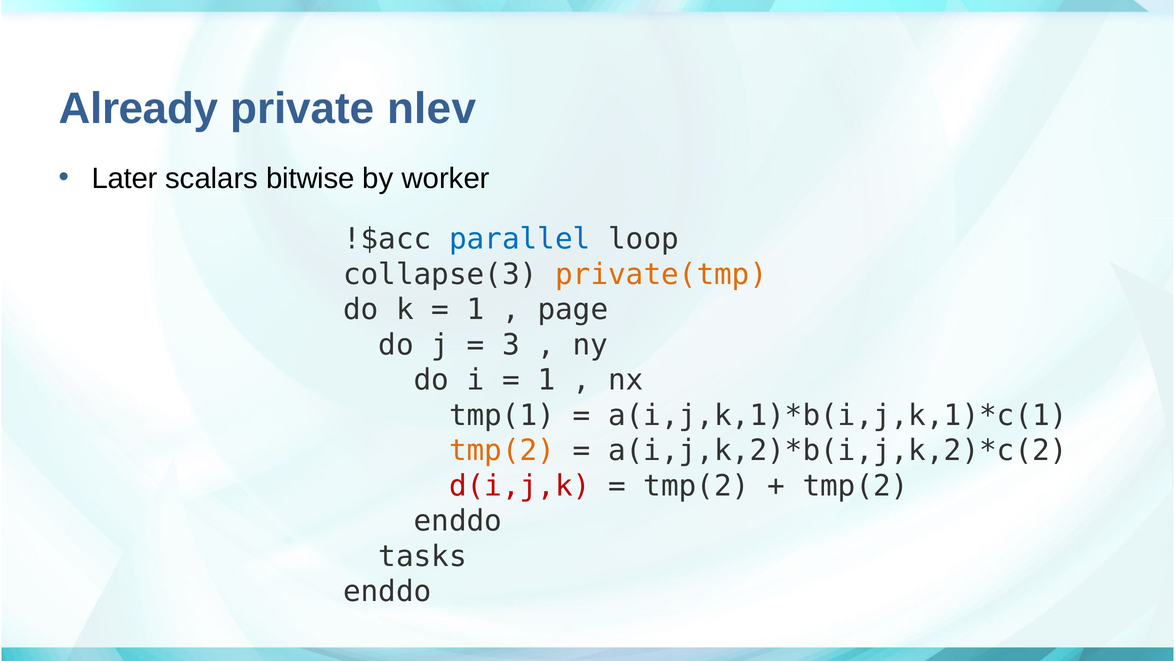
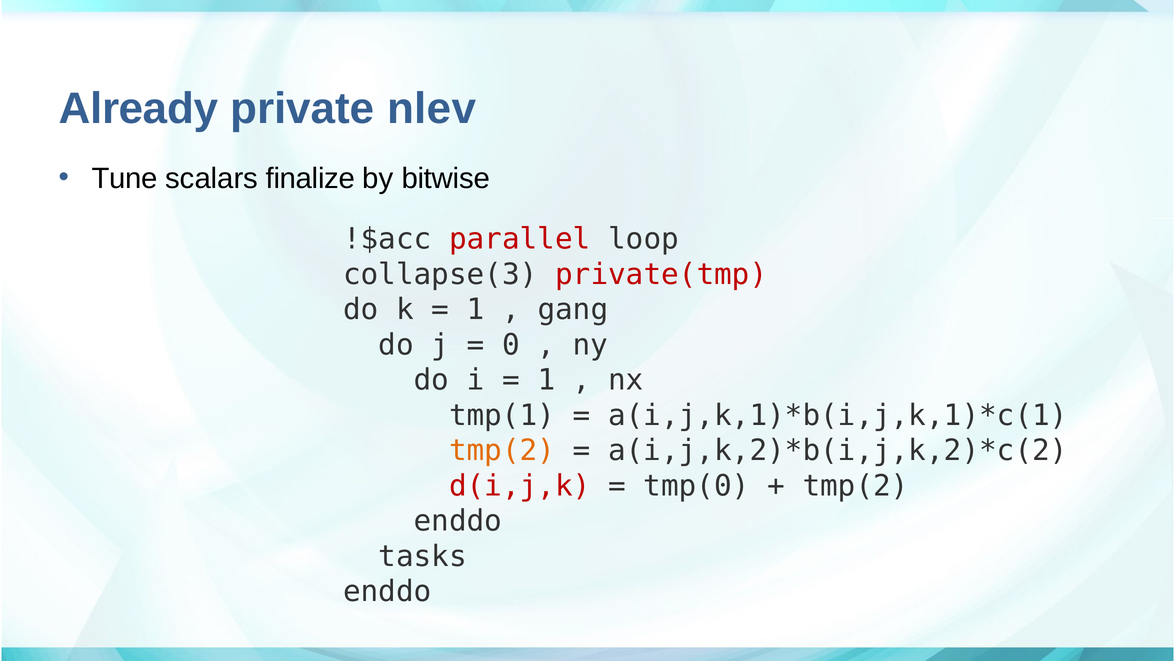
Later: Later -> Tune
bitwise: bitwise -> finalize
worker: worker -> bitwise
parallel colour: blue -> red
private(tmp colour: orange -> red
page: page -> gang
3: 3 -> 0
tmp(2 at (696, 486): tmp(2 -> tmp(0
